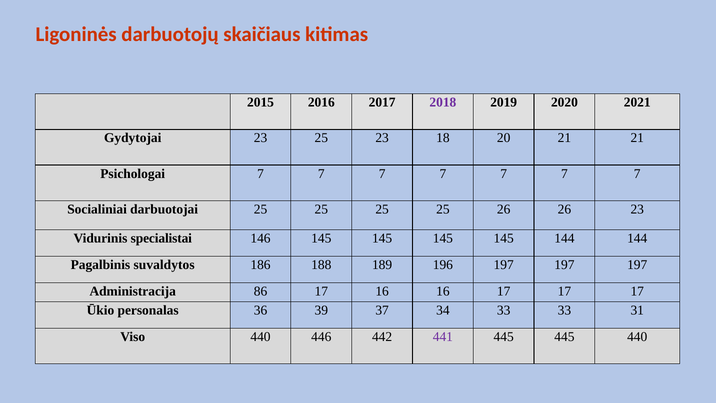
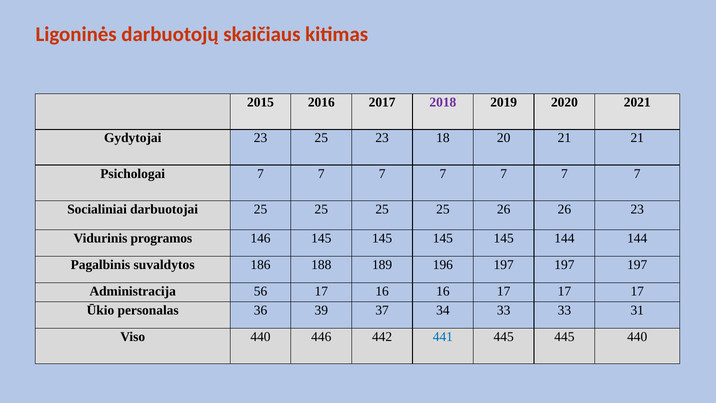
specialistai: specialistai -> programos
86: 86 -> 56
441 colour: purple -> blue
